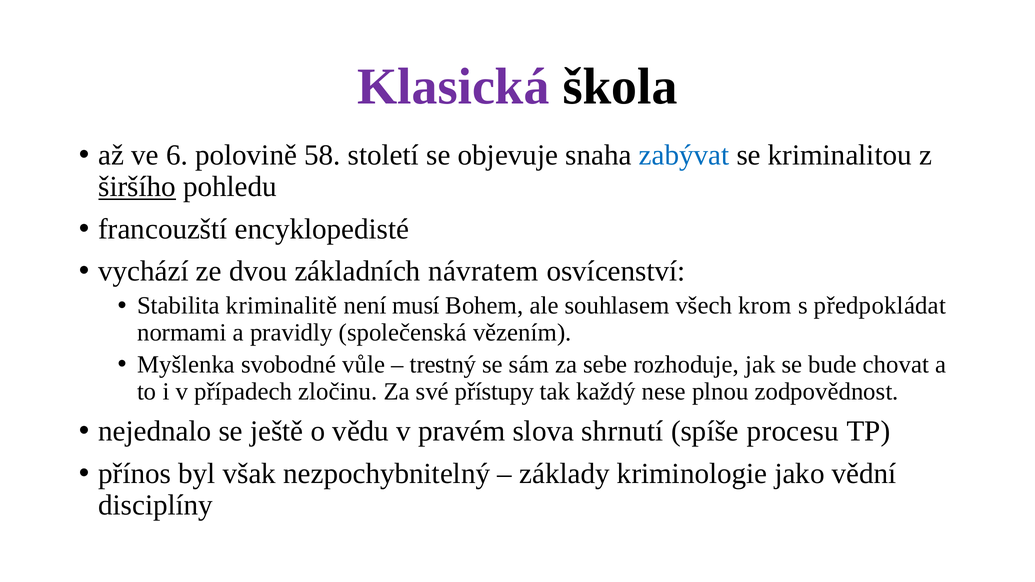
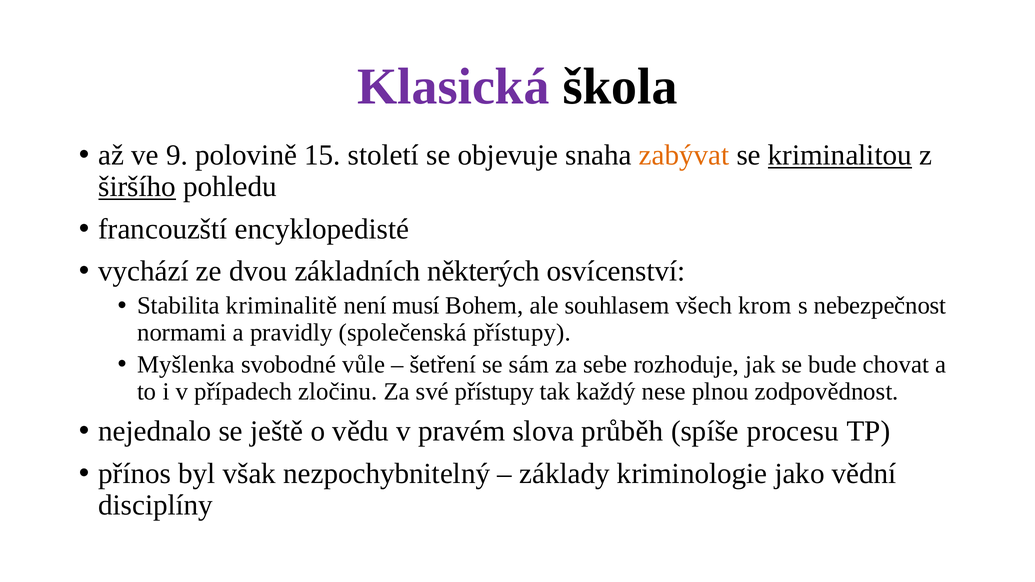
6: 6 -> 9
58: 58 -> 15
zabývat colour: blue -> orange
kriminalitou underline: none -> present
návratem: návratem -> některých
předpokládat: předpokládat -> nebezpečnost
společenská vězením: vězením -> přístupy
trestný: trestný -> šetření
shrnutí: shrnutí -> průběh
